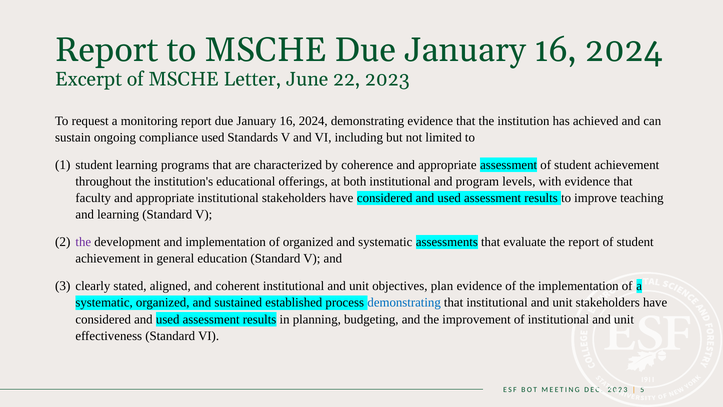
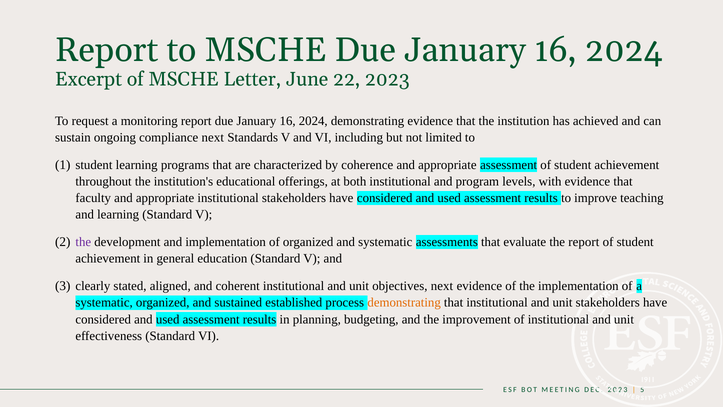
compliance used: used -> next
objectives plan: plan -> next
demonstrating at (404, 303) colour: blue -> orange
